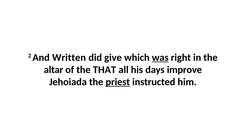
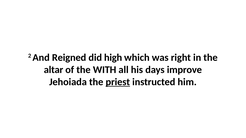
Written: Written -> Reigned
give: give -> high
was underline: present -> none
THAT: THAT -> WITH
